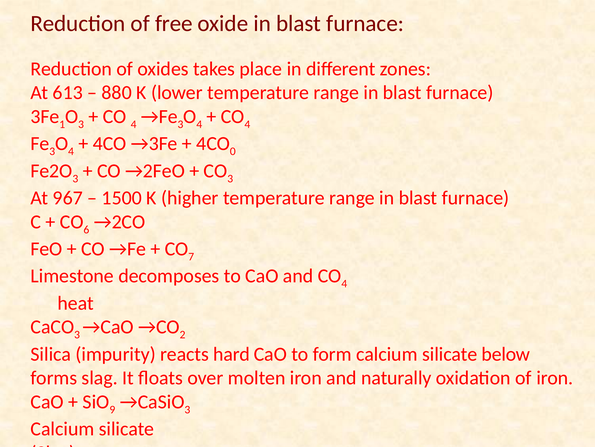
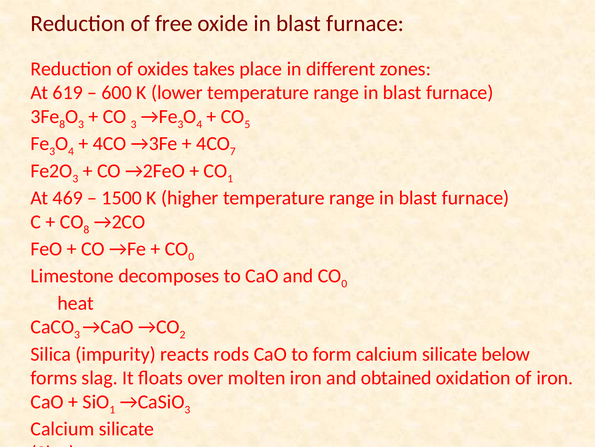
613: 613 -> 619
880: 880 -> 600
1 at (62, 124): 1 -> 8
4 at (134, 124): 4 -> 3
4 at (247, 124): 4 -> 5
0: 0 -> 7
CO 3: 3 -> 1
967: 967 -> 469
CO 6: 6 -> 8
7 at (191, 256): 7 -> 0
and CO 4: 4 -> 0
hard: hard -> rods
naturally: naturally -> obtained
9 at (112, 409): 9 -> 1
